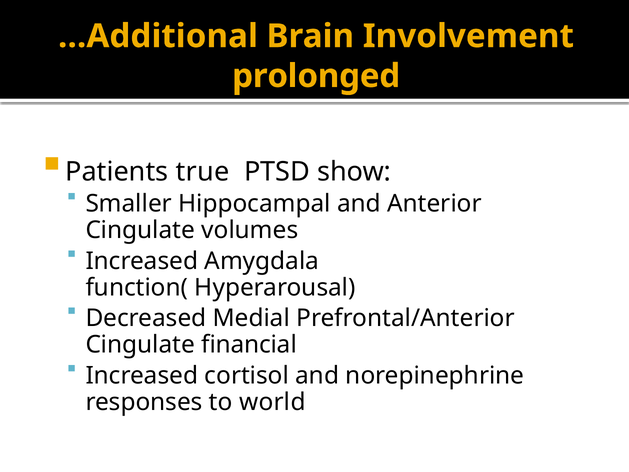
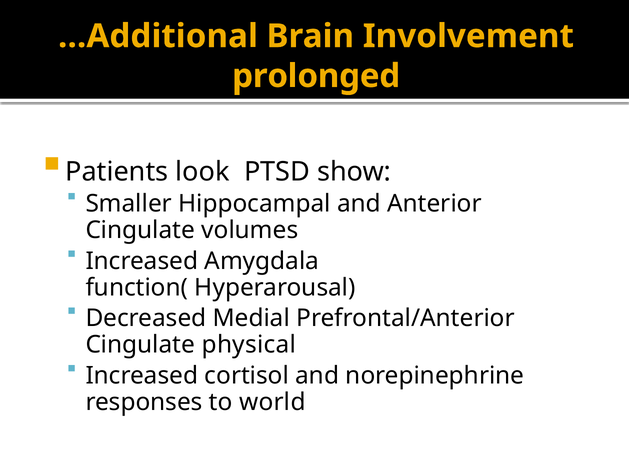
true: true -> look
financial: financial -> physical
